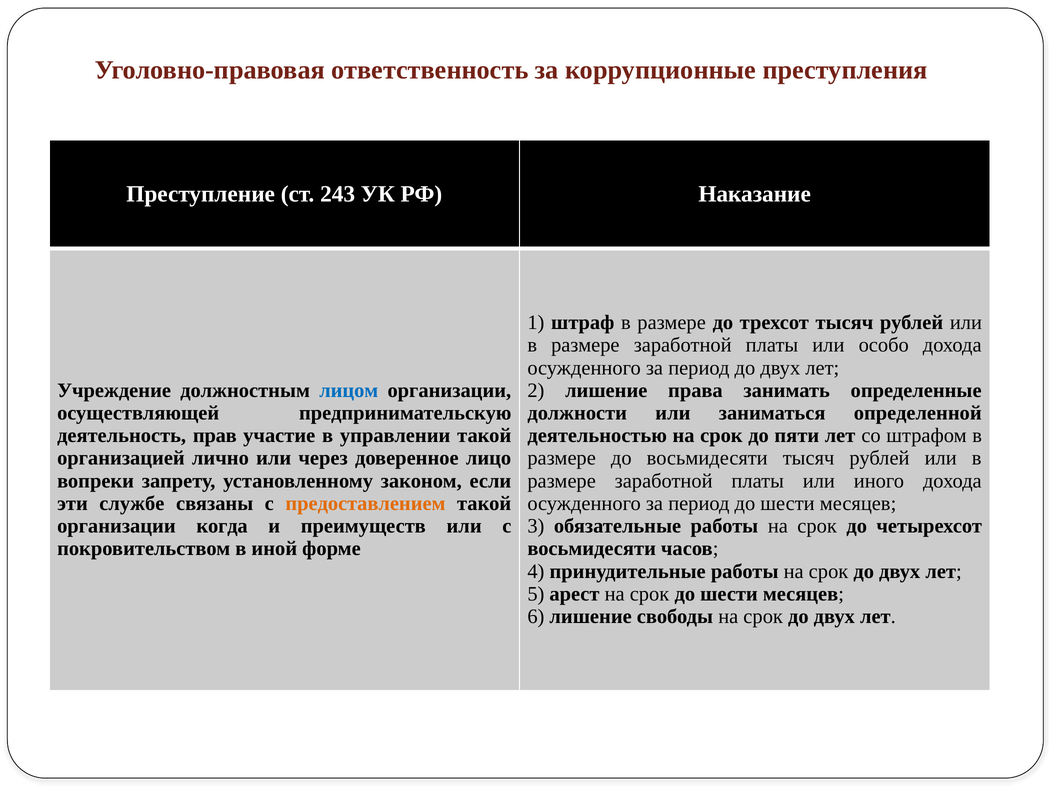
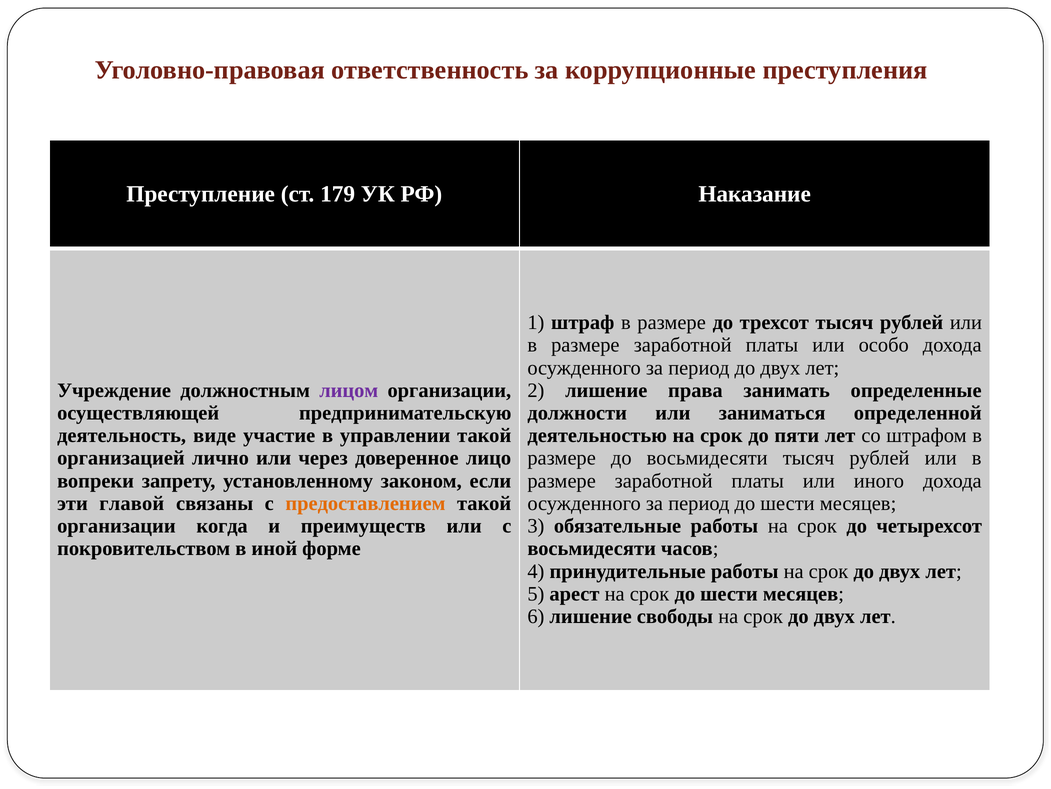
243: 243 -> 179
лицом colour: blue -> purple
прав: прав -> виде
службе: службе -> главой
